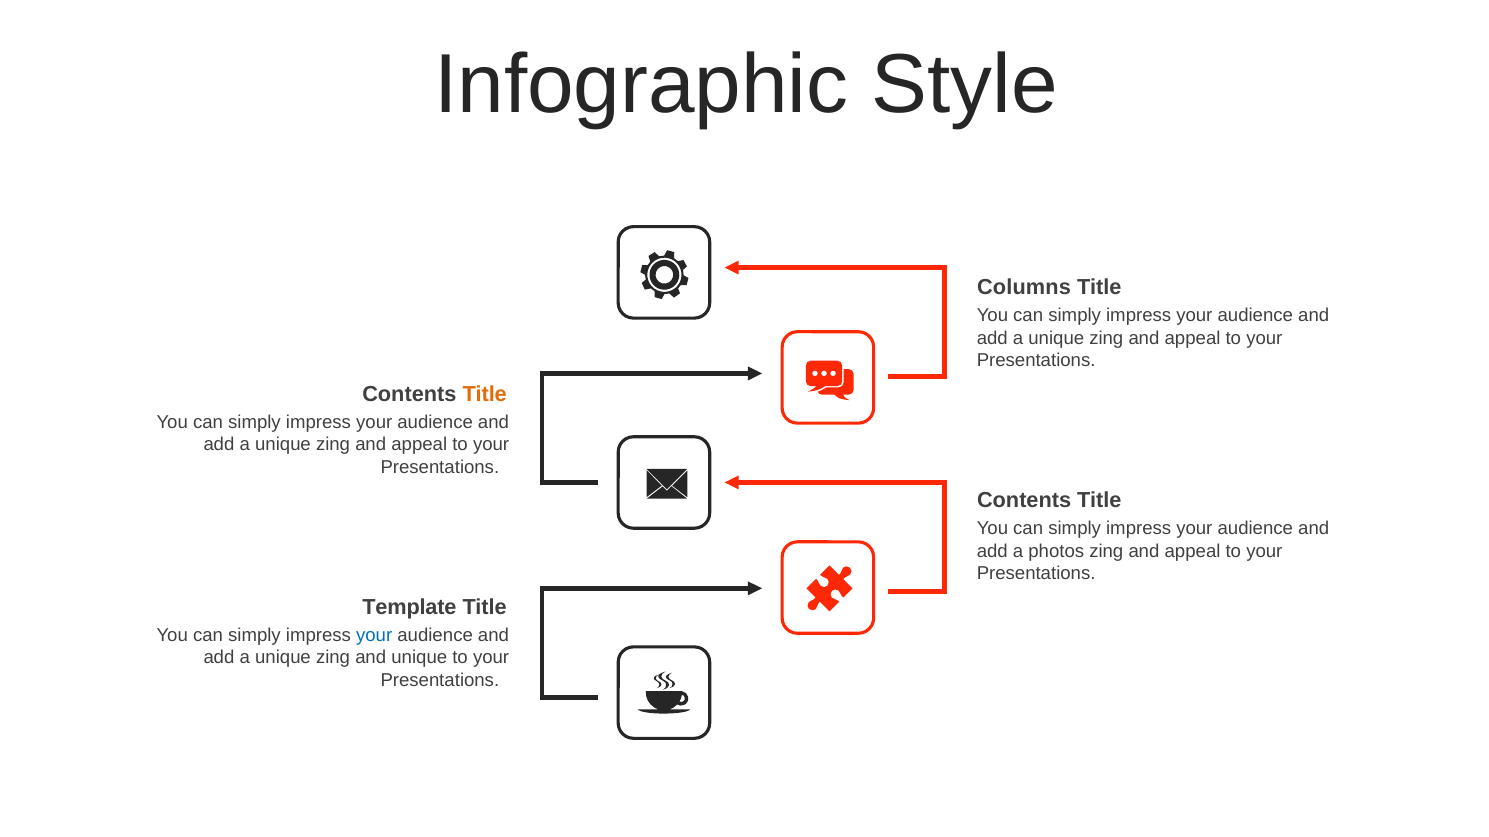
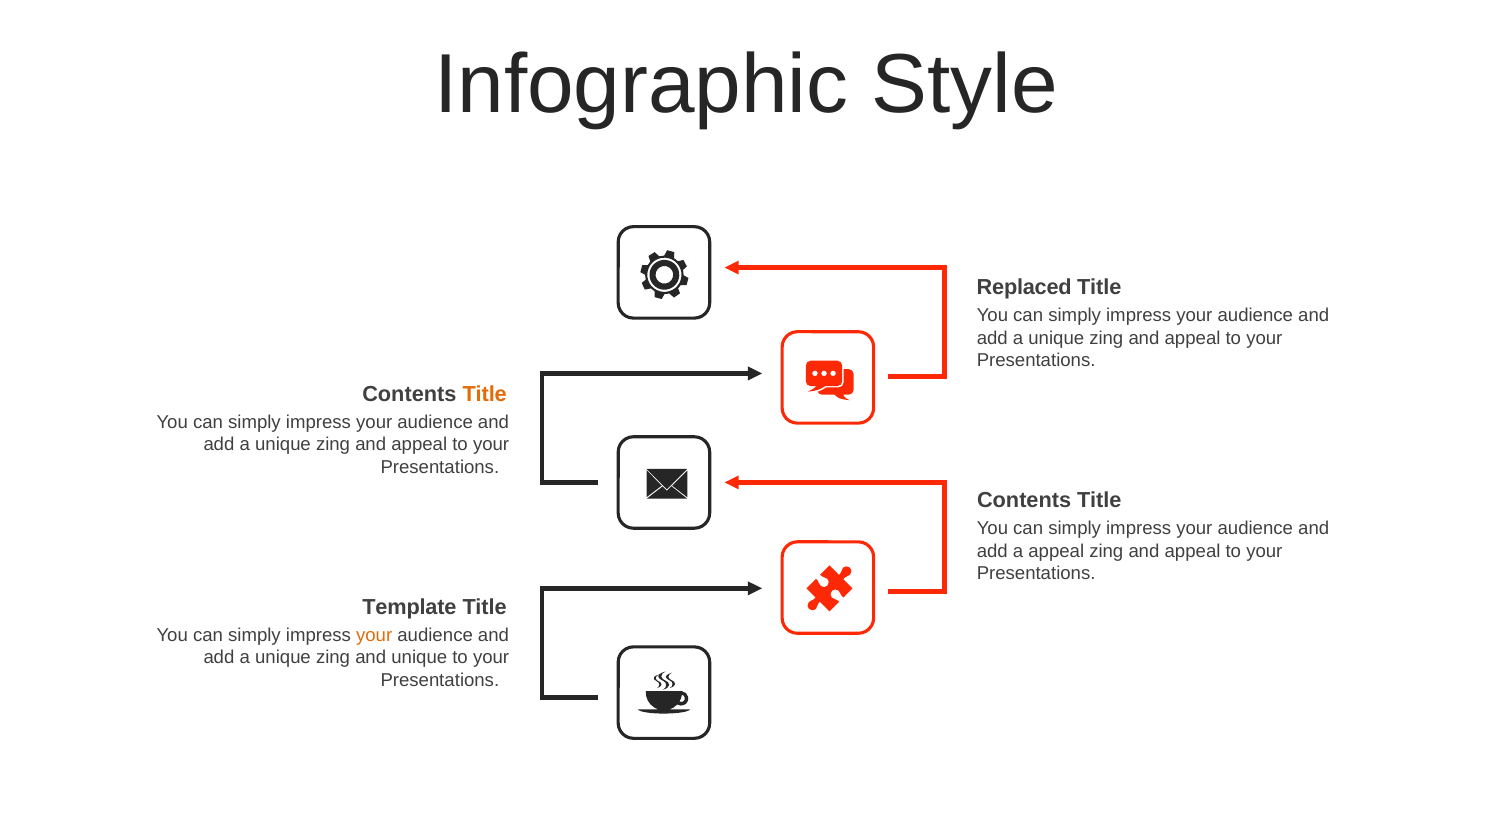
Columns: Columns -> Replaced
a photos: photos -> appeal
your at (374, 636) colour: blue -> orange
